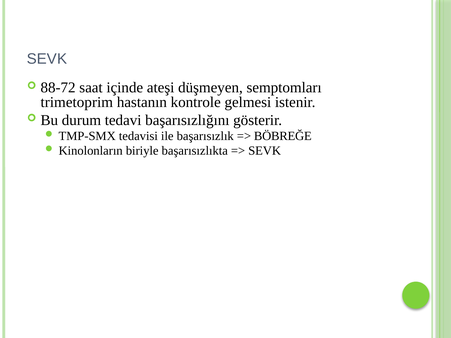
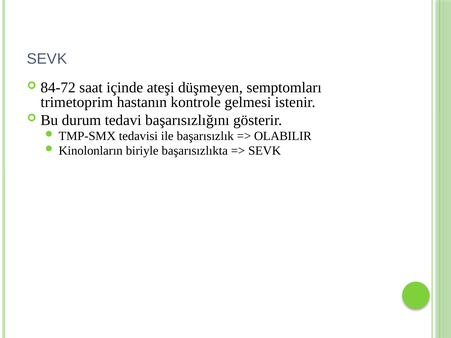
88-72: 88-72 -> 84-72
BÖBREĞE: BÖBREĞE -> OLABILIR
